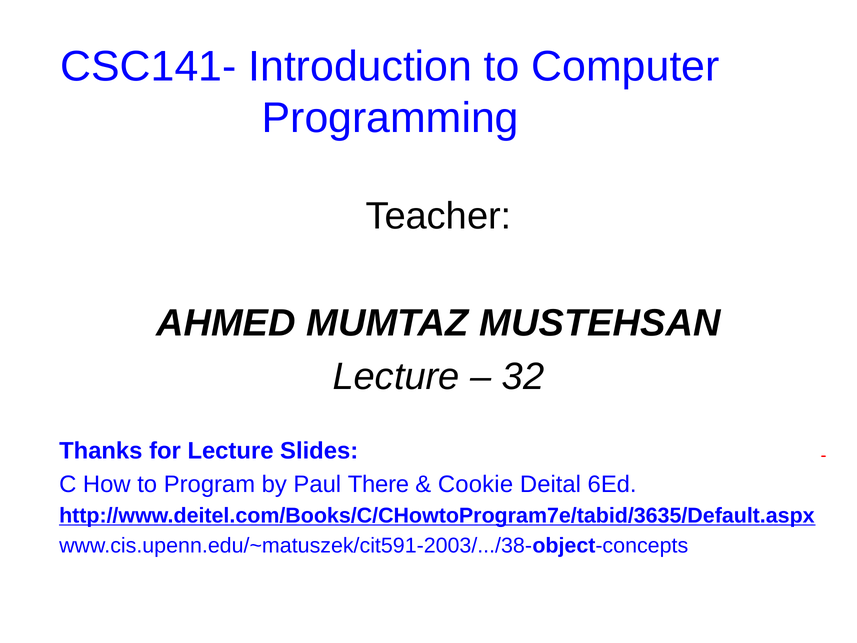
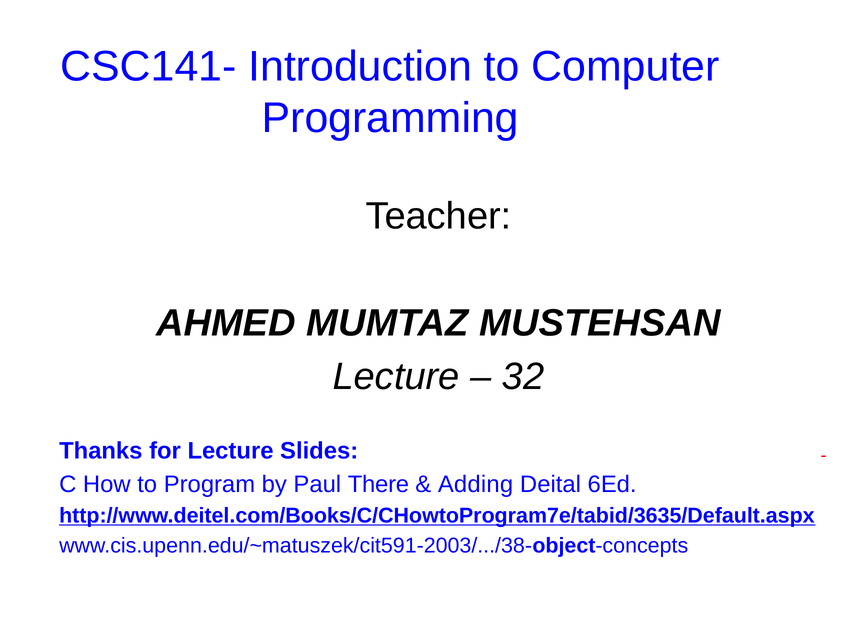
Cookie: Cookie -> Adding
